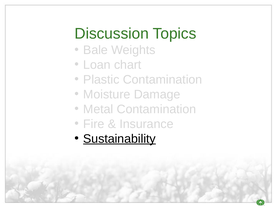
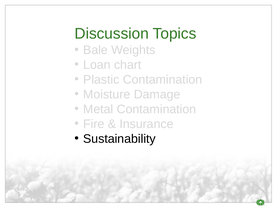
Sustainability underline: present -> none
